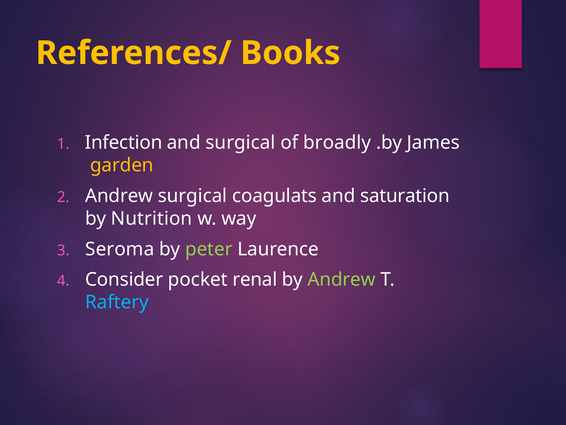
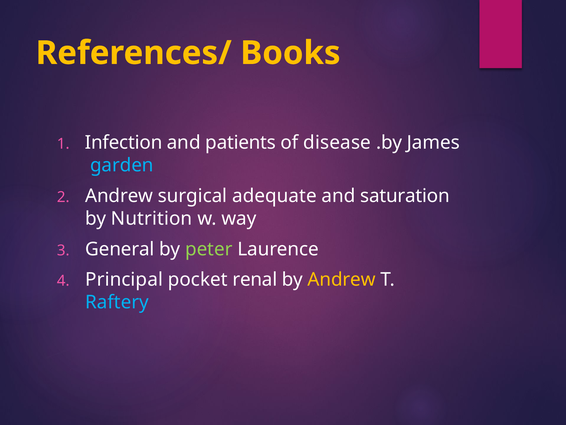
and surgical: surgical -> patients
broadly: broadly -> disease
garden colour: yellow -> light blue
coagulats: coagulats -> adequate
Seroma: Seroma -> General
Consider: Consider -> Principal
Andrew at (342, 279) colour: light green -> yellow
